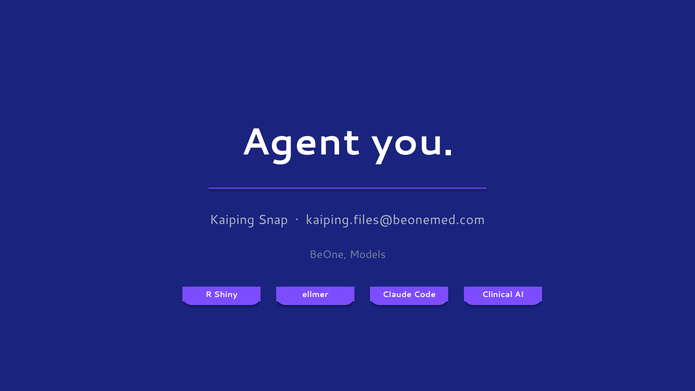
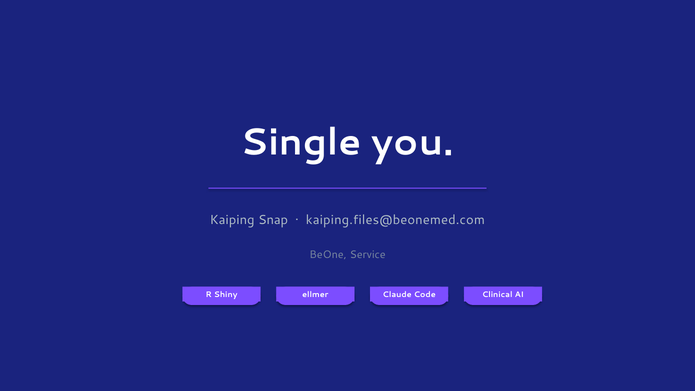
Agent: Agent -> Single
Models: Models -> Service
